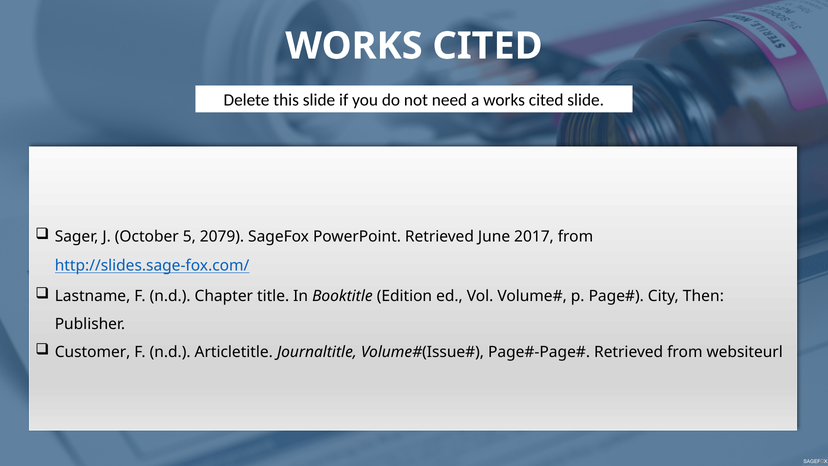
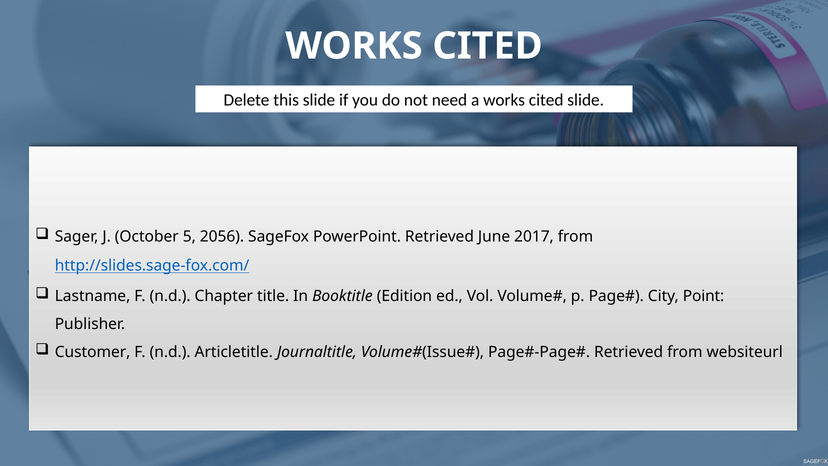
2079: 2079 -> 2056
Then: Then -> Point
